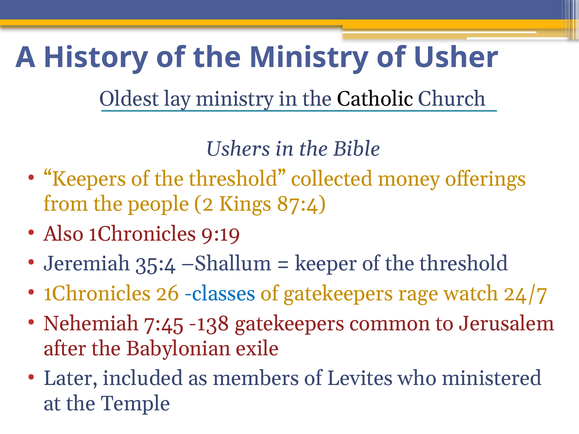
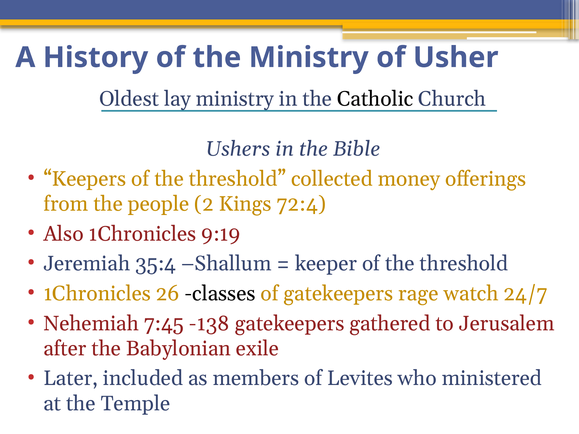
87:4: 87:4 -> 72:4
classes colour: blue -> black
common: common -> gathered
